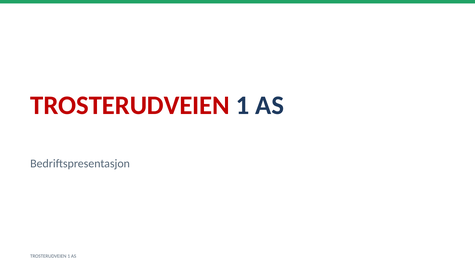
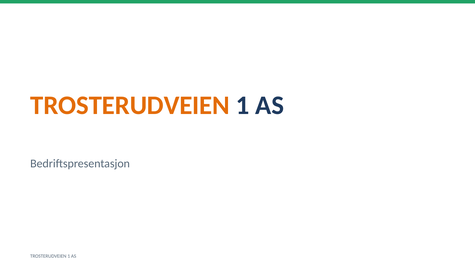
TROSTERUDVEIEN at (130, 105) colour: red -> orange
